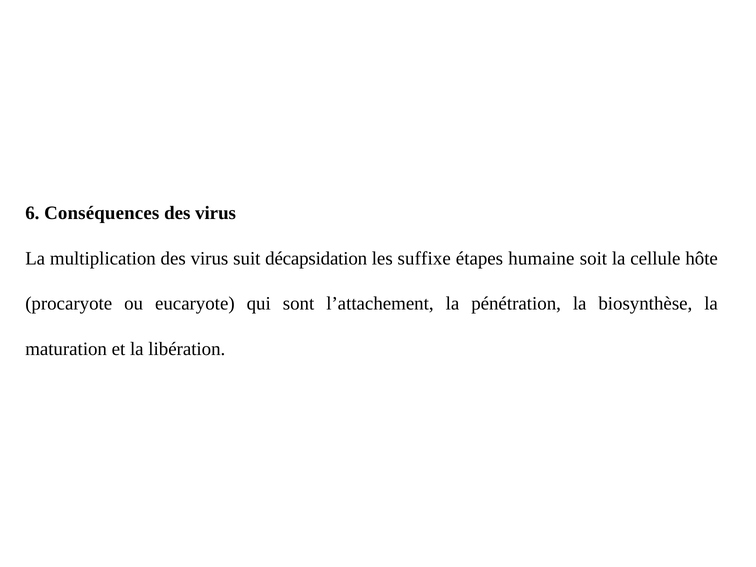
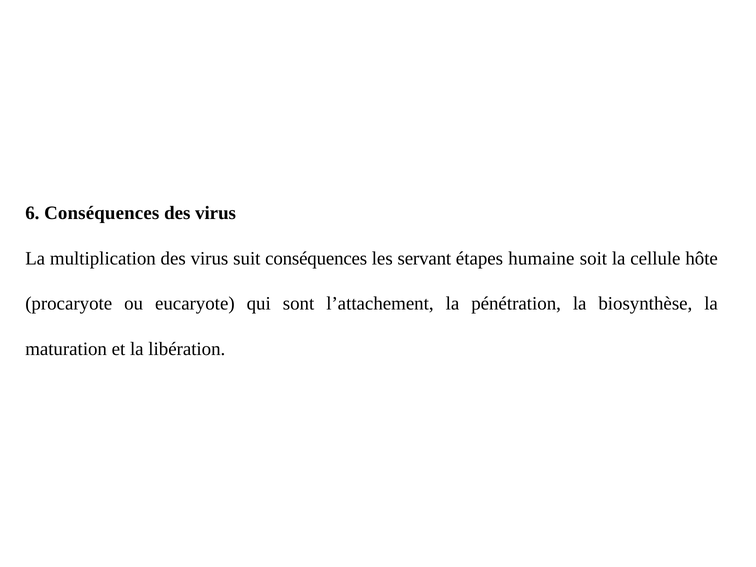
suit décapsidation: décapsidation -> conséquences
suffixe: suffixe -> servant
